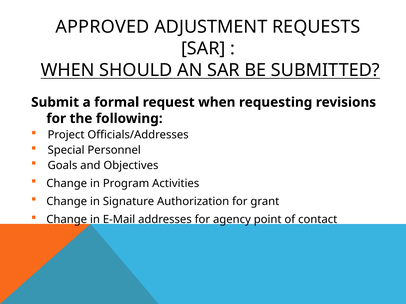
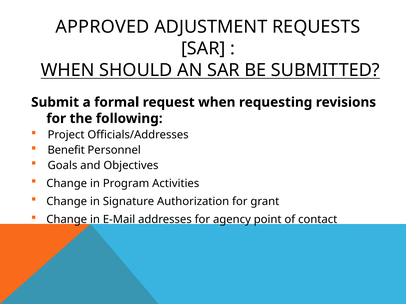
Special: Special -> Benefit
